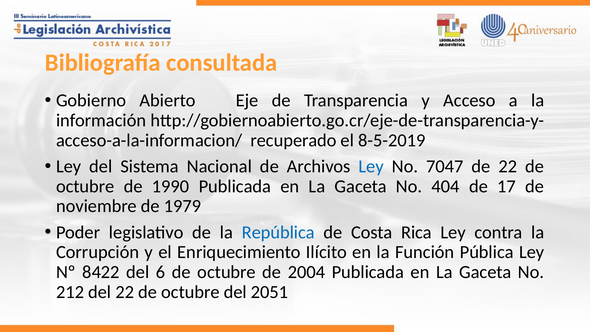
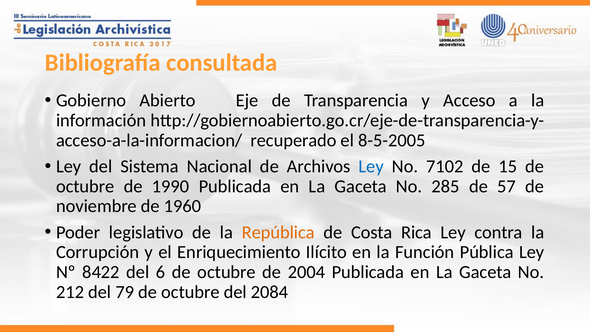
8-5-2019: 8-5-2019 -> 8-5-2005
7047: 7047 -> 7102
de 22: 22 -> 15
404: 404 -> 285
17: 17 -> 57
1979: 1979 -> 1960
República colour: blue -> orange
del 22: 22 -> 79
2051: 2051 -> 2084
